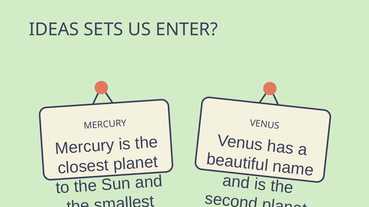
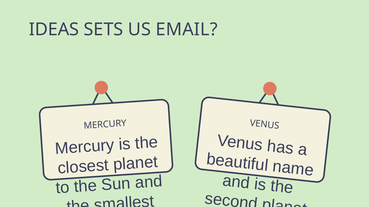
ENTER: ENTER -> EMAIL
